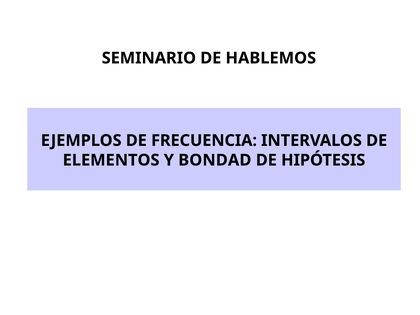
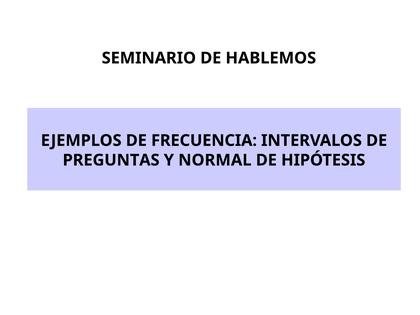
ELEMENTOS: ELEMENTOS -> PREGUNTAS
BONDAD: BONDAD -> NORMAL
